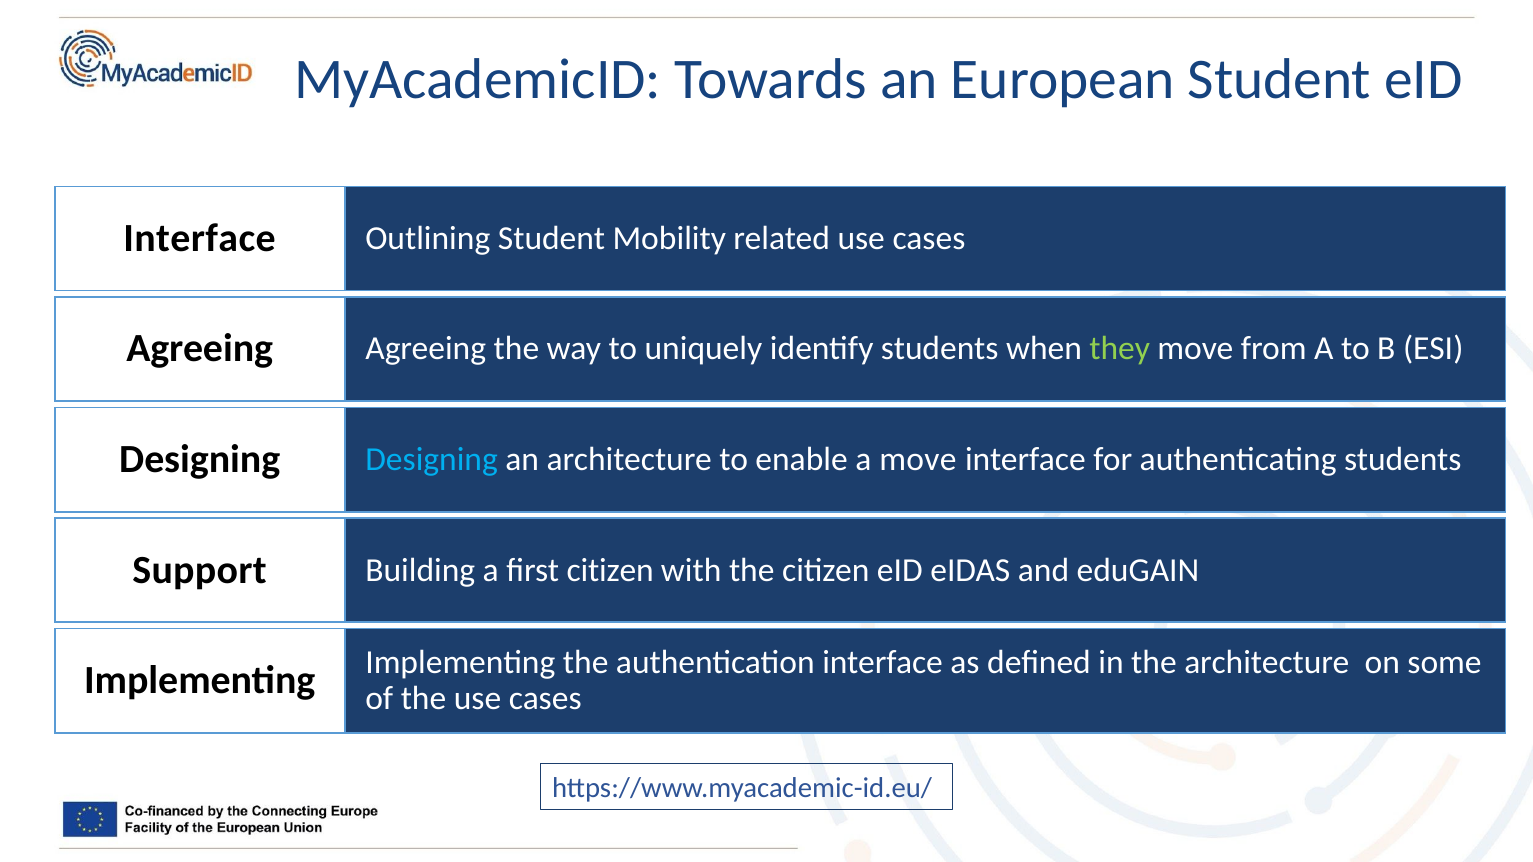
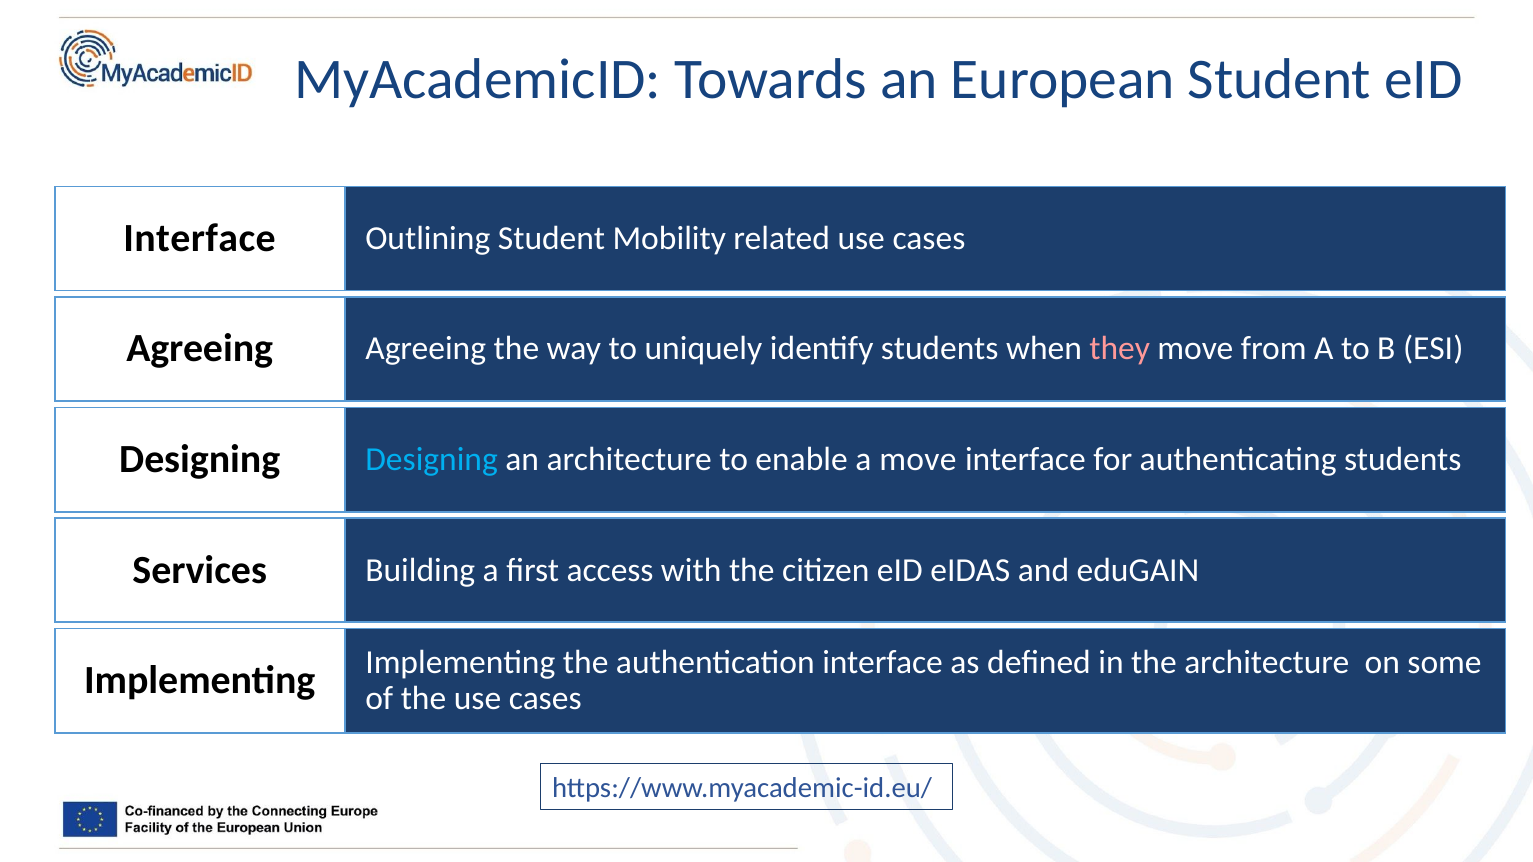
they colour: light green -> pink
Support: Support -> Services
first citizen: citizen -> access
